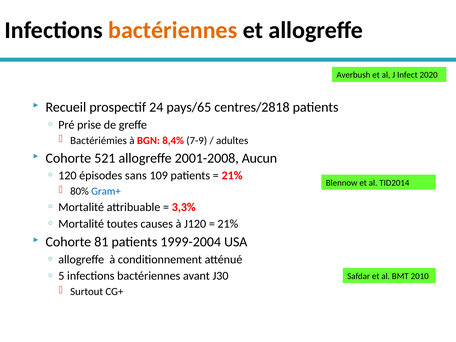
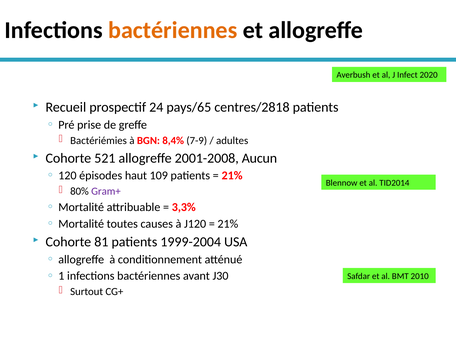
sans: sans -> haut
Gram+ colour: blue -> purple
5: 5 -> 1
